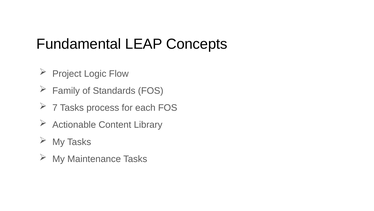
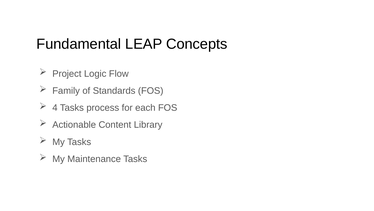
7: 7 -> 4
